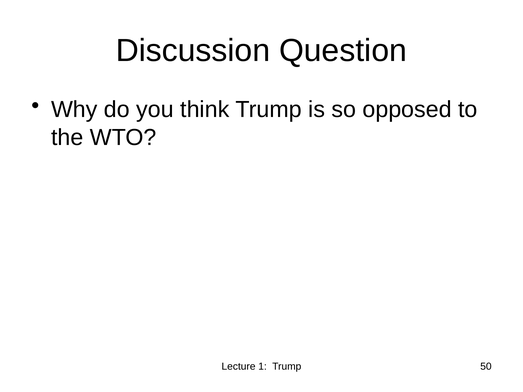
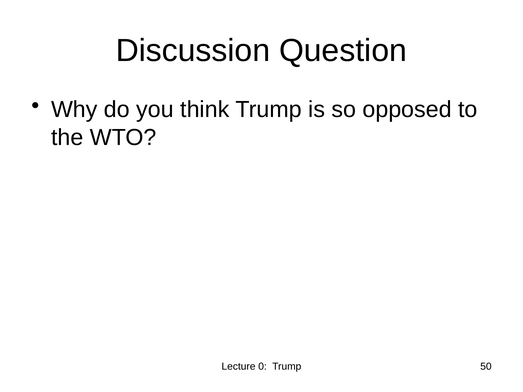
1: 1 -> 0
